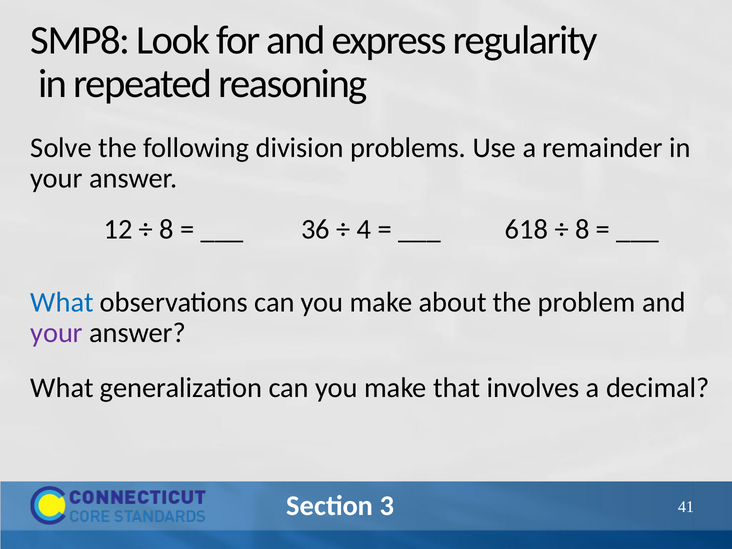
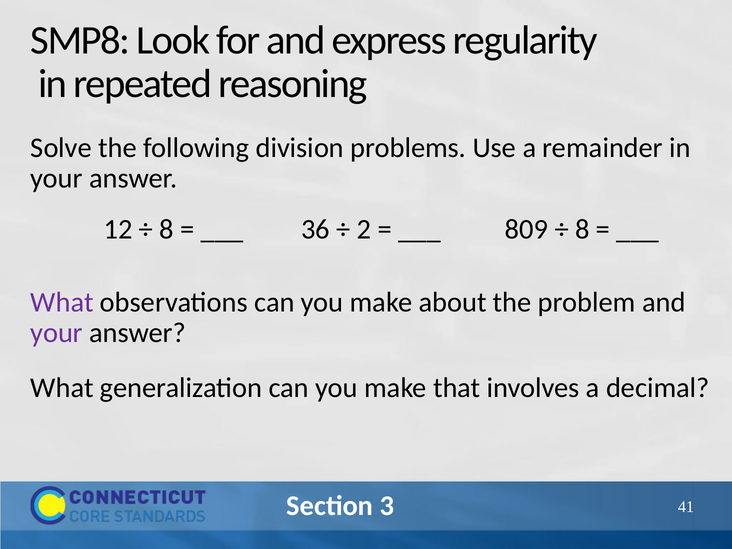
4: 4 -> 2
618: 618 -> 809
What at (62, 302) colour: blue -> purple
